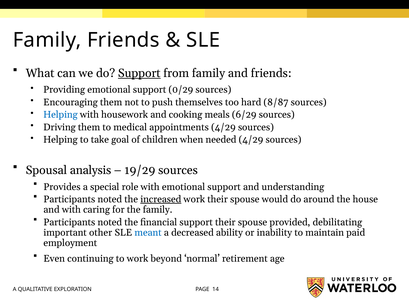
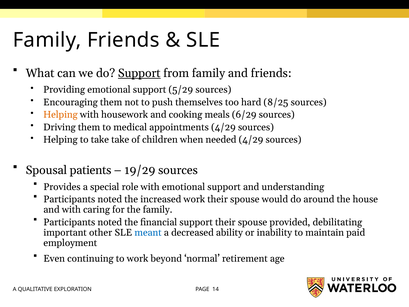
0/29: 0/29 -> 5/29
8/87: 8/87 -> 8/25
Helping at (60, 115) colour: blue -> orange
take goal: goal -> take
analysis: analysis -> patients
increased underline: present -> none
